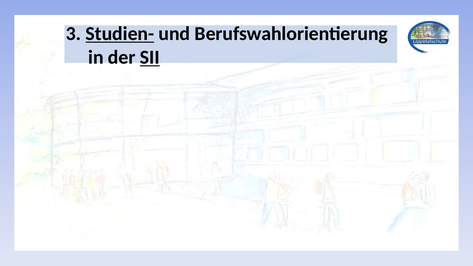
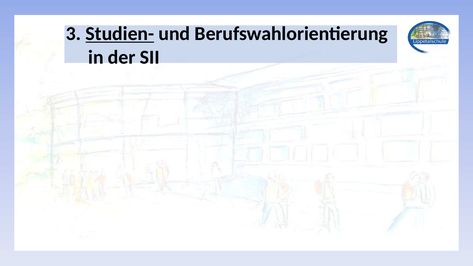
SII underline: present -> none
